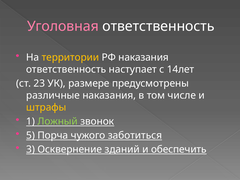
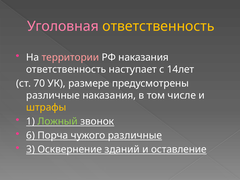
ответственность at (158, 26) colour: white -> yellow
территории colour: yellow -> pink
23: 23 -> 70
5: 5 -> 6
чужого заботиться: заботиться -> различные
обеспечить: обеспечить -> оставление
